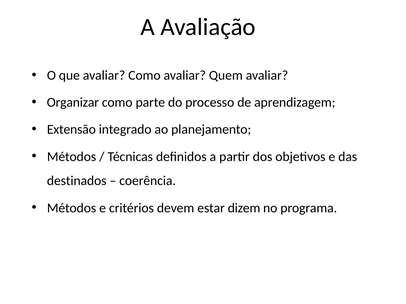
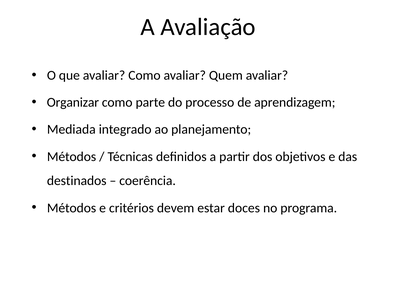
Extensão: Extensão -> Mediada
dizem: dizem -> doces
